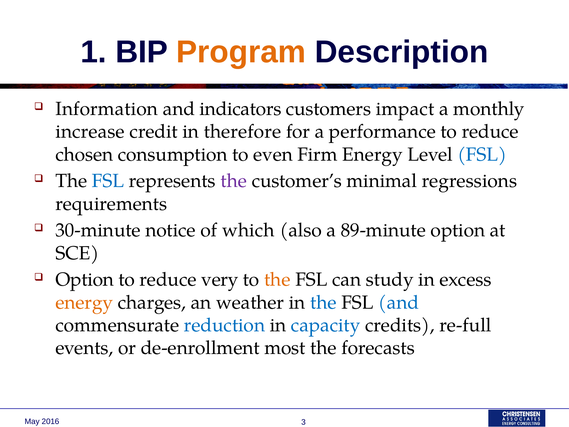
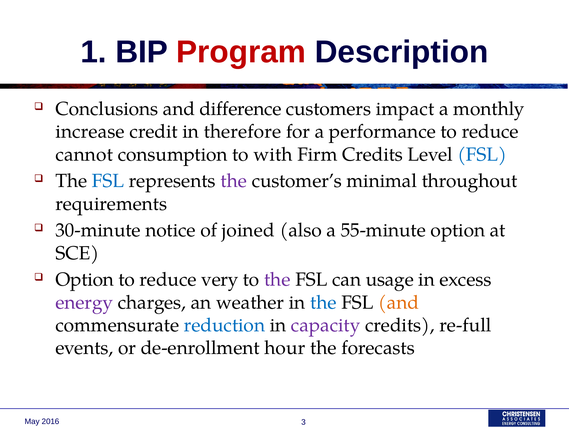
Program colour: orange -> red
Information: Information -> Conclusions
indicators: indicators -> difference
chosen: chosen -> cannot
even: even -> with
Firm Energy: Energy -> Credits
regressions: regressions -> throughout
which: which -> joined
89-minute: 89-minute -> 55-minute
the at (277, 279) colour: orange -> purple
study: study -> usage
energy at (84, 302) colour: orange -> purple
and at (399, 302) colour: blue -> orange
capacity colour: blue -> purple
most: most -> hour
